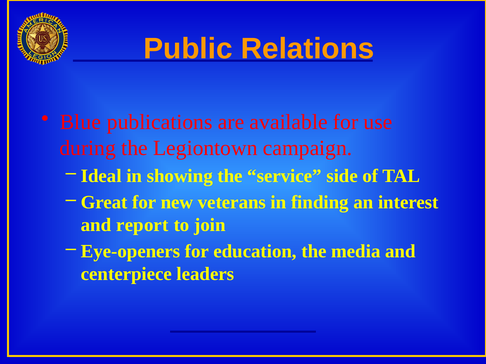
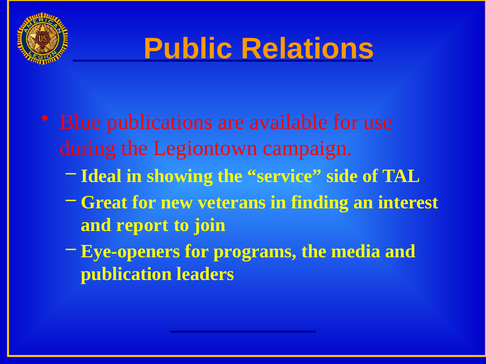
education: education -> programs
centerpiece: centerpiece -> publication
